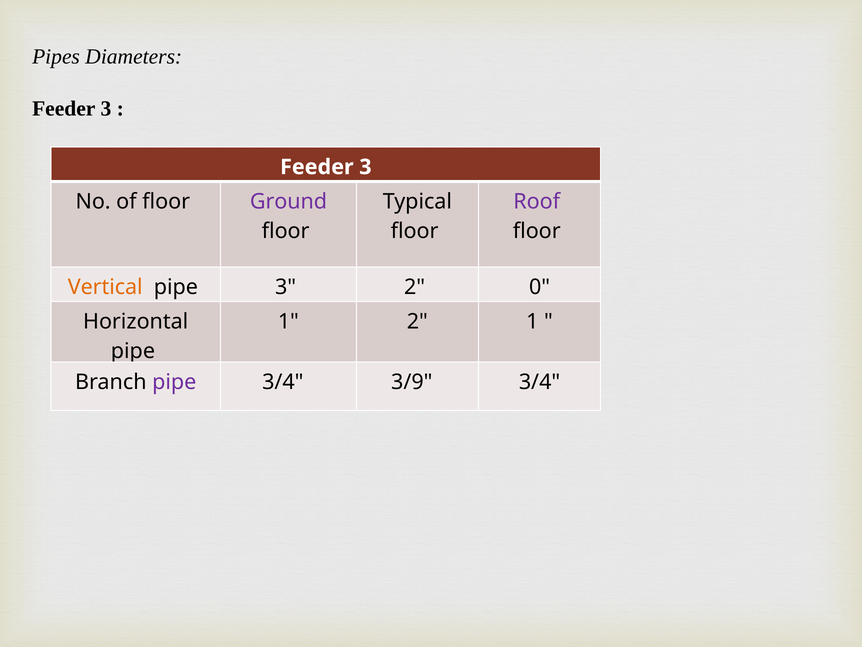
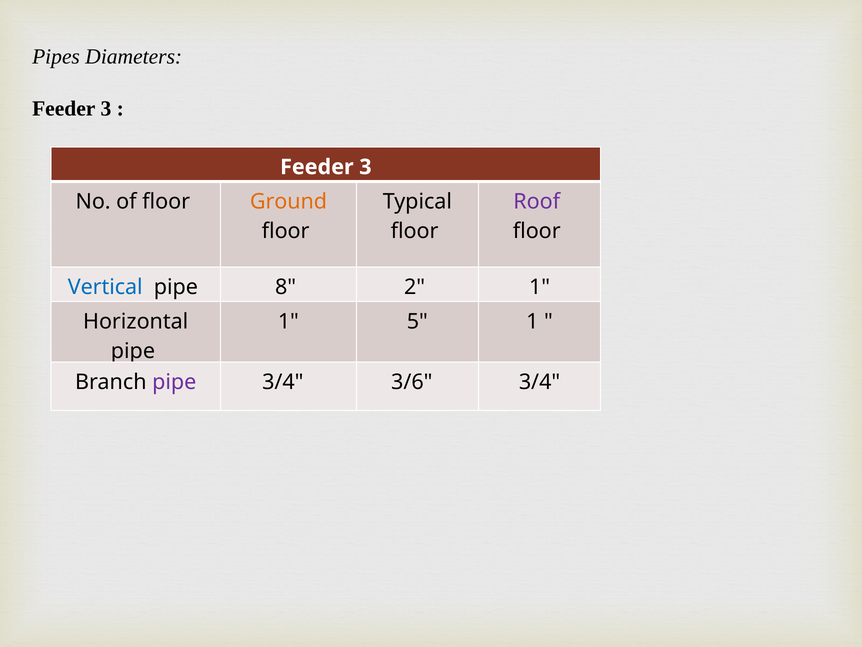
Ground colour: purple -> orange
Vertical colour: orange -> blue
pipe 3: 3 -> 8
2 0: 0 -> 1
1 2: 2 -> 5
3/9: 3/9 -> 3/6
